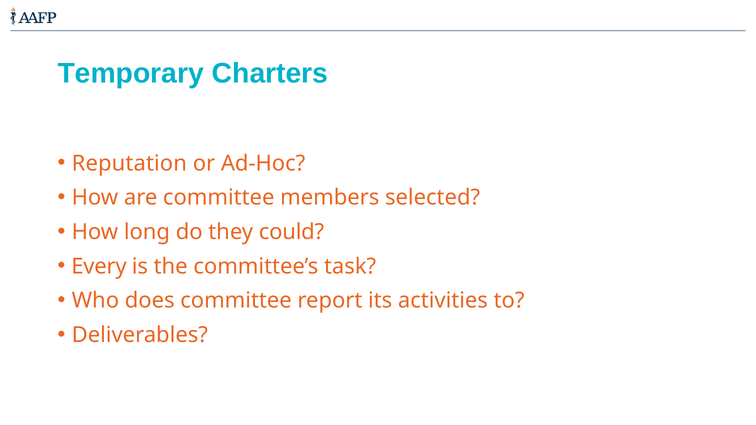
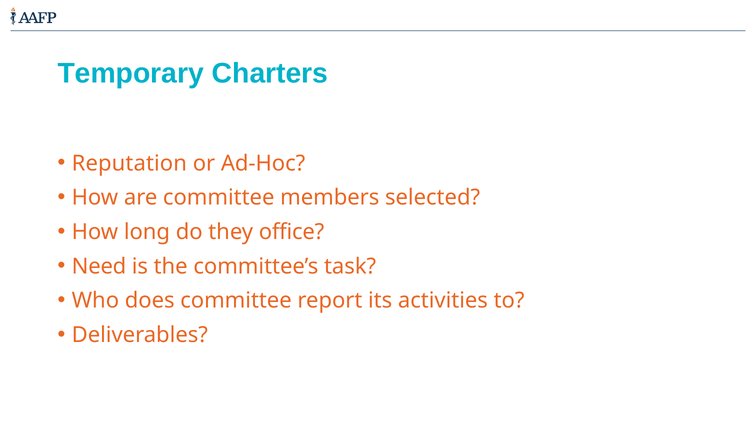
could: could -> office
Every: Every -> Need
